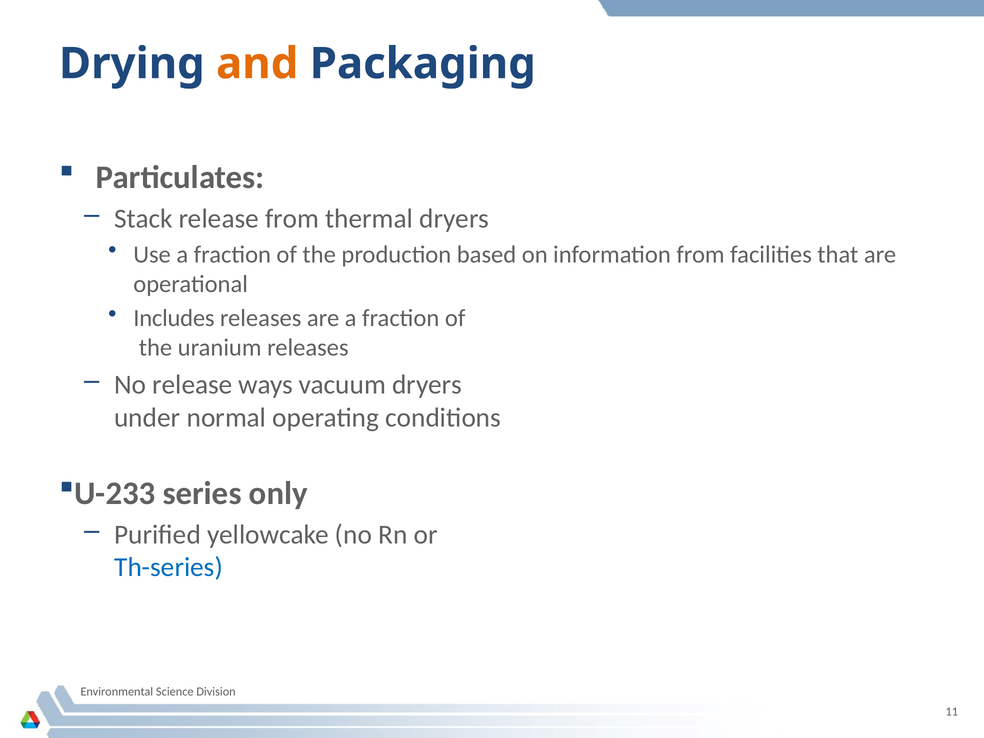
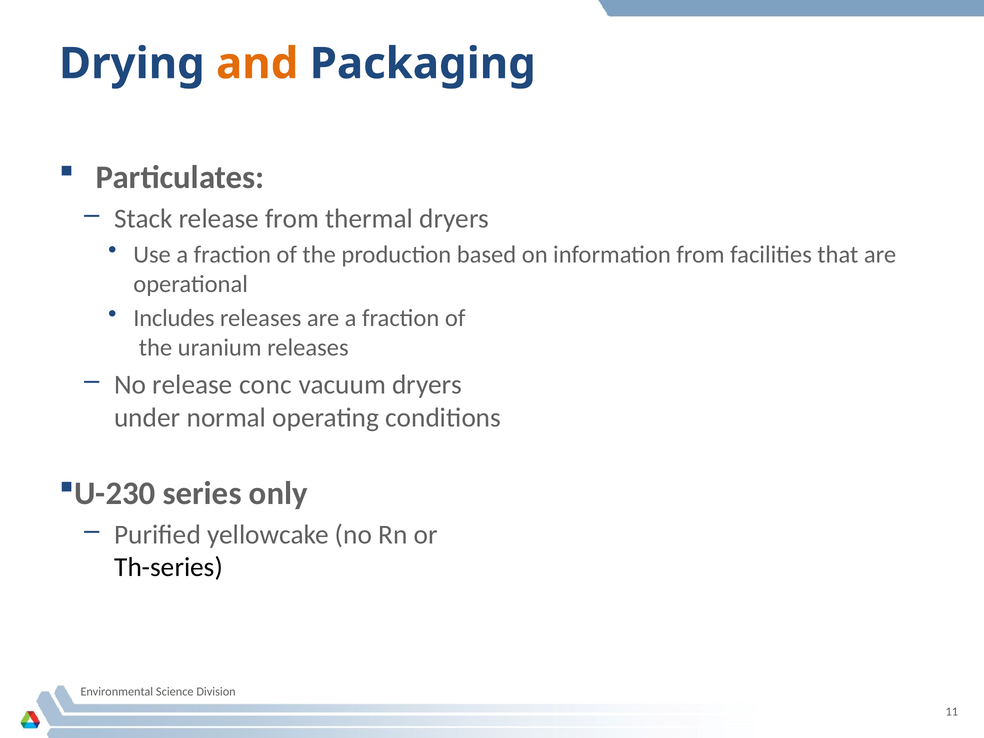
ways: ways -> conc
U-233: U-233 -> U-230
Th-series colour: blue -> black
